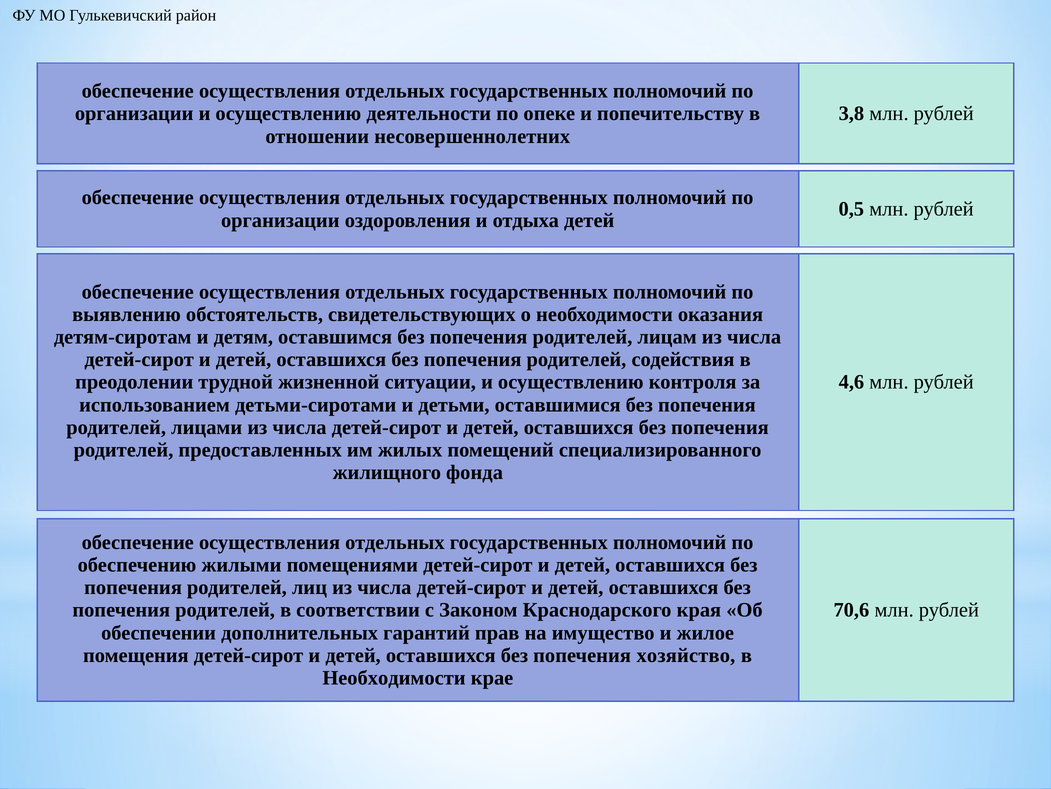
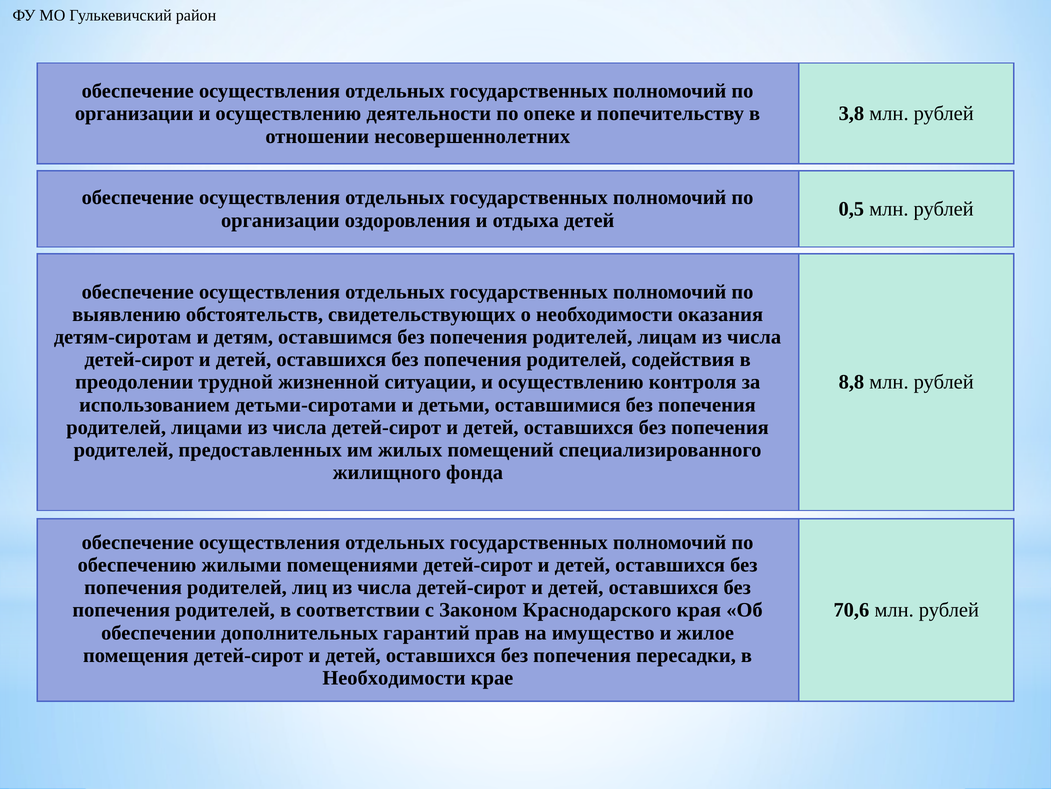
4,6: 4,6 -> 8,8
хозяйство: хозяйство -> пересадки
